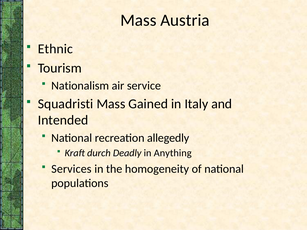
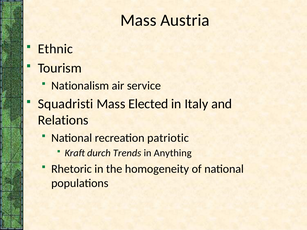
Gained: Gained -> Elected
Intended: Intended -> Relations
allegedly: allegedly -> patriotic
Deadly: Deadly -> Trends
Services: Services -> Rhetoric
